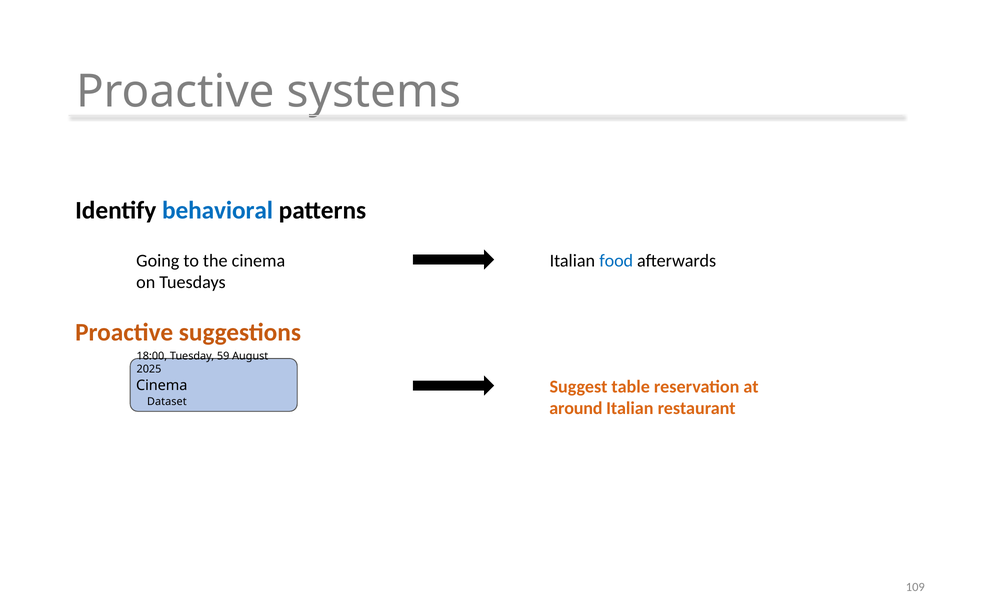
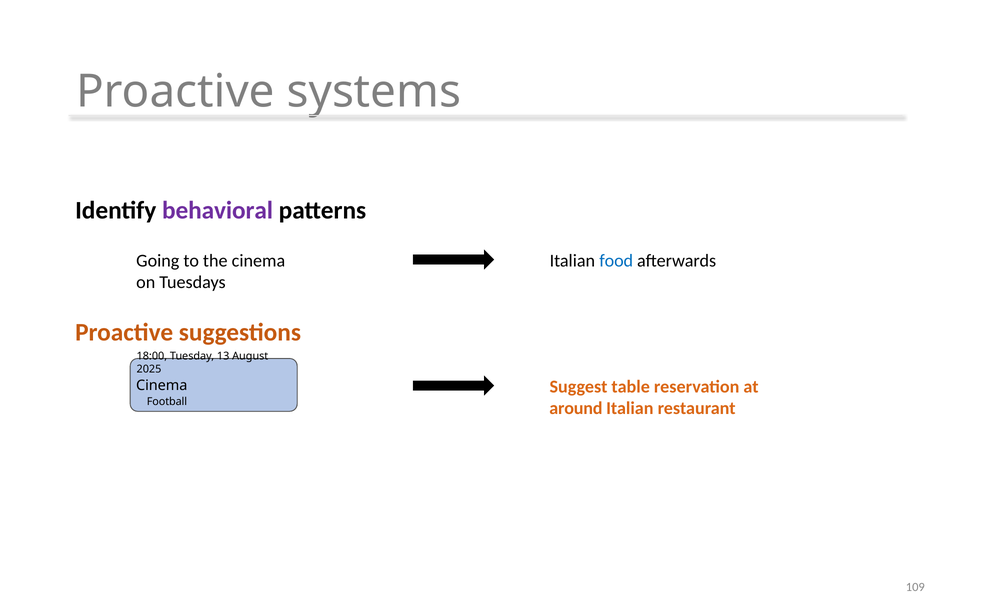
behavioral colour: blue -> purple
59: 59 -> 13
Dataset: Dataset -> Football
